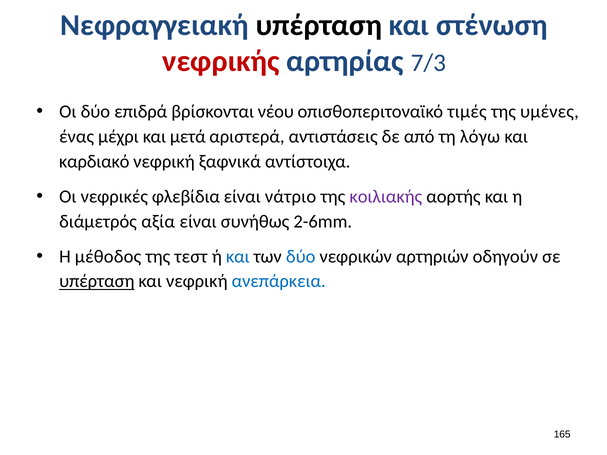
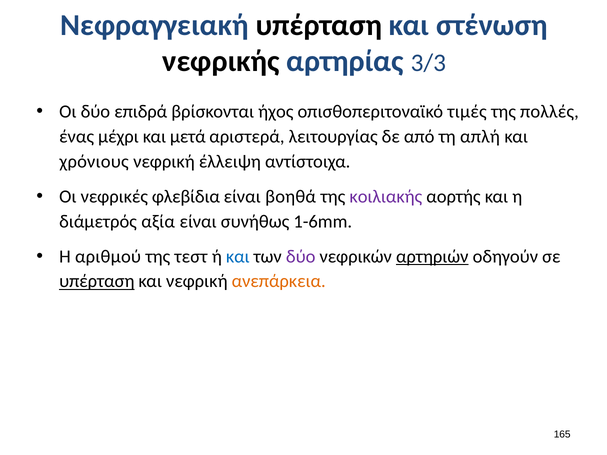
νεφρικής colour: red -> black
7/3: 7/3 -> 3/3
νέου: νέου -> ήχος
υμένες: υμένες -> πολλές
αντιστάσεις: αντιστάσεις -> λειτουργίας
λόγω: λόγω -> απλή
καρδιακό: καρδιακό -> χρόνιους
ξαφνικά: ξαφνικά -> έλλειψη
νάτριο: νάτριο -> βοηθά
2-6mm: 2-6mm -> 1-6mm
μέθοδος: μέθοδος -> αριθμού
δύο at (301, 257) colour: blue -> purple
αρτηριών underline: none -> present
ανεπάρκεια colour: blue -> orange
